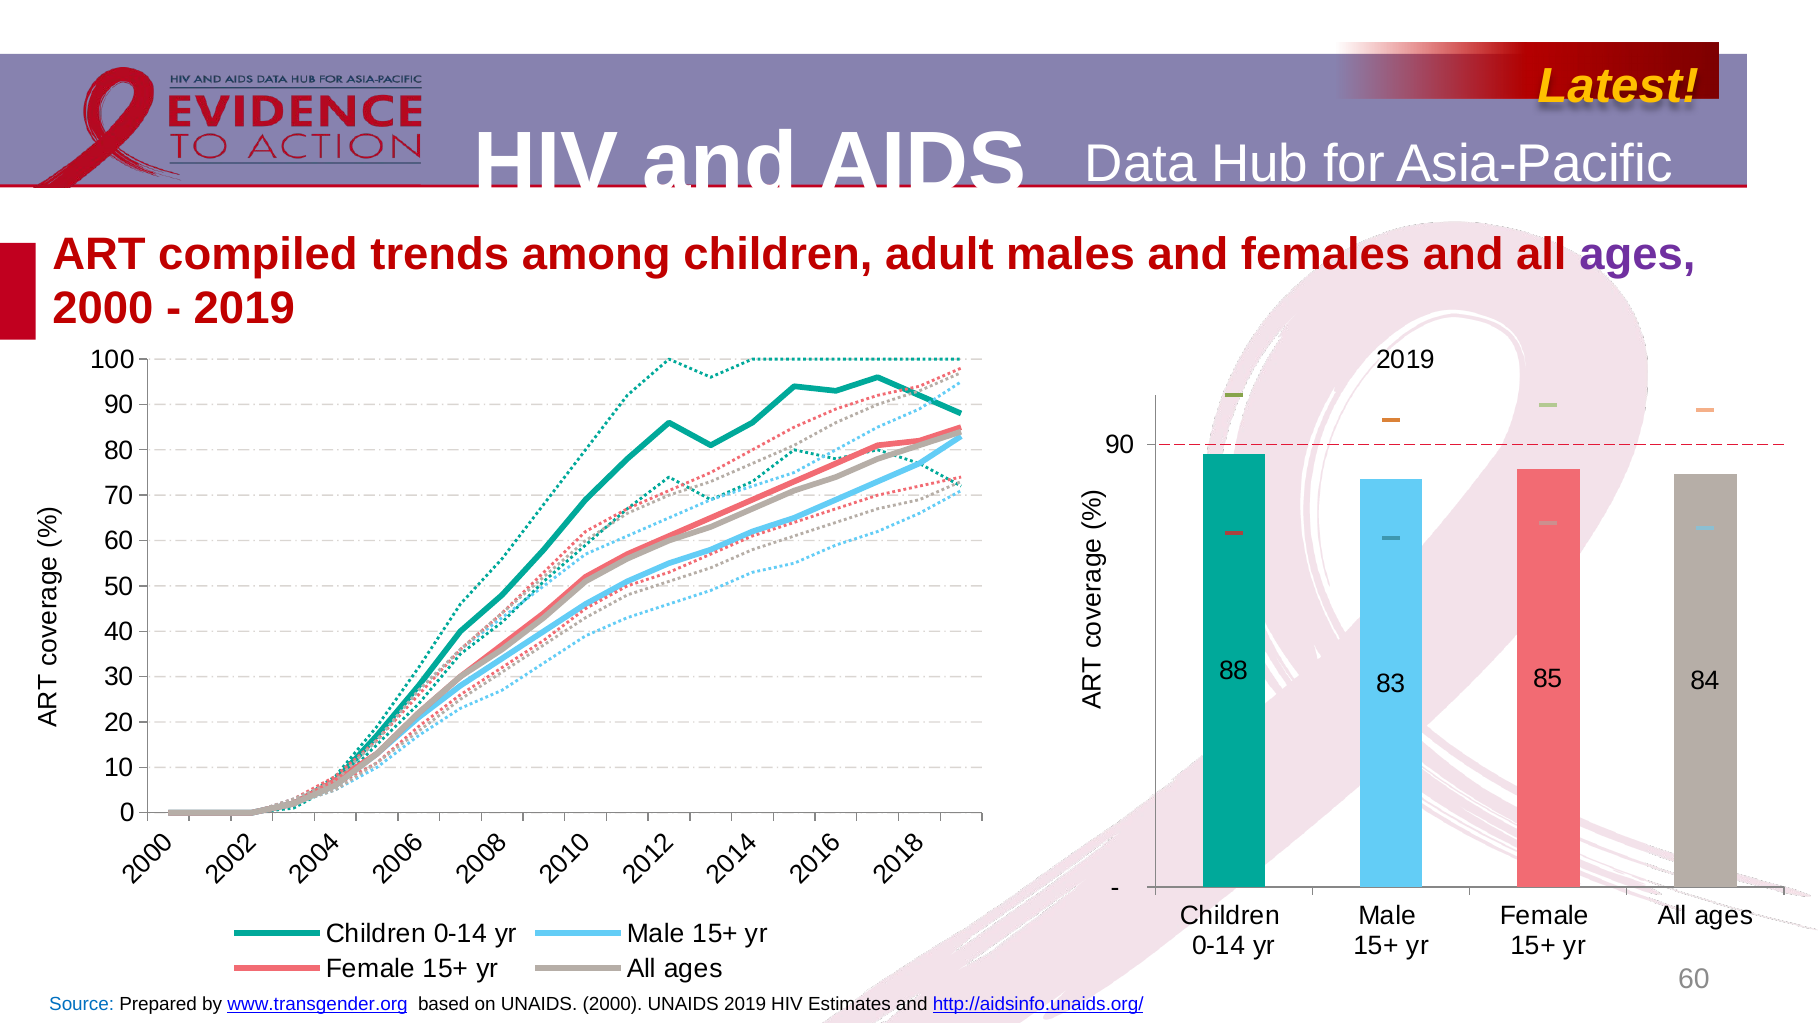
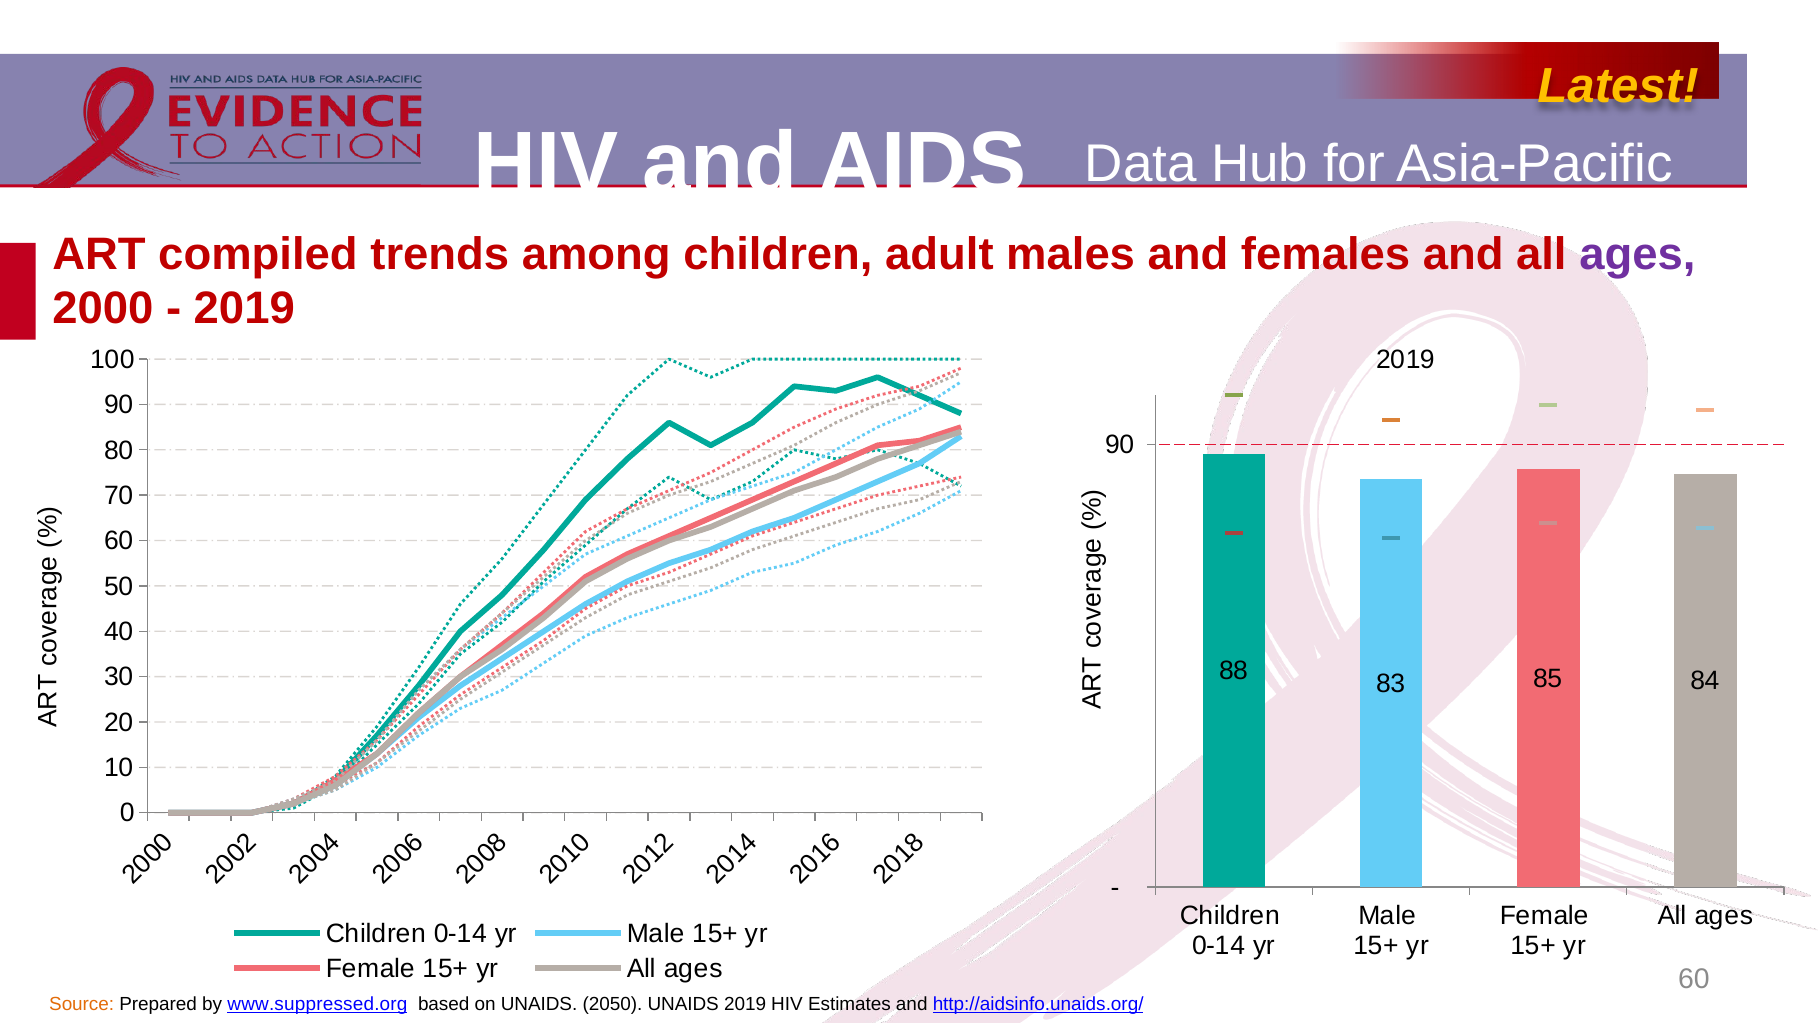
Source colour: blue -> orange
www.transgender.org: www.transgender.org -> www.suppressed.org
UNAIDS 2000: 2000 -> 2050
